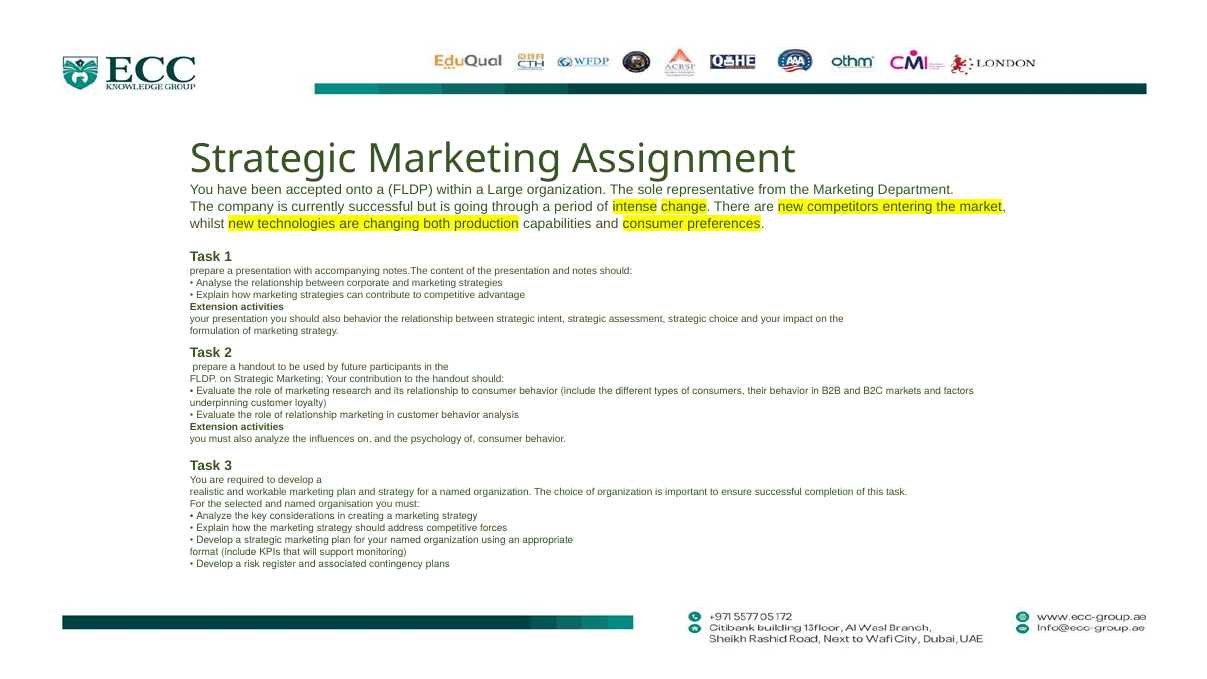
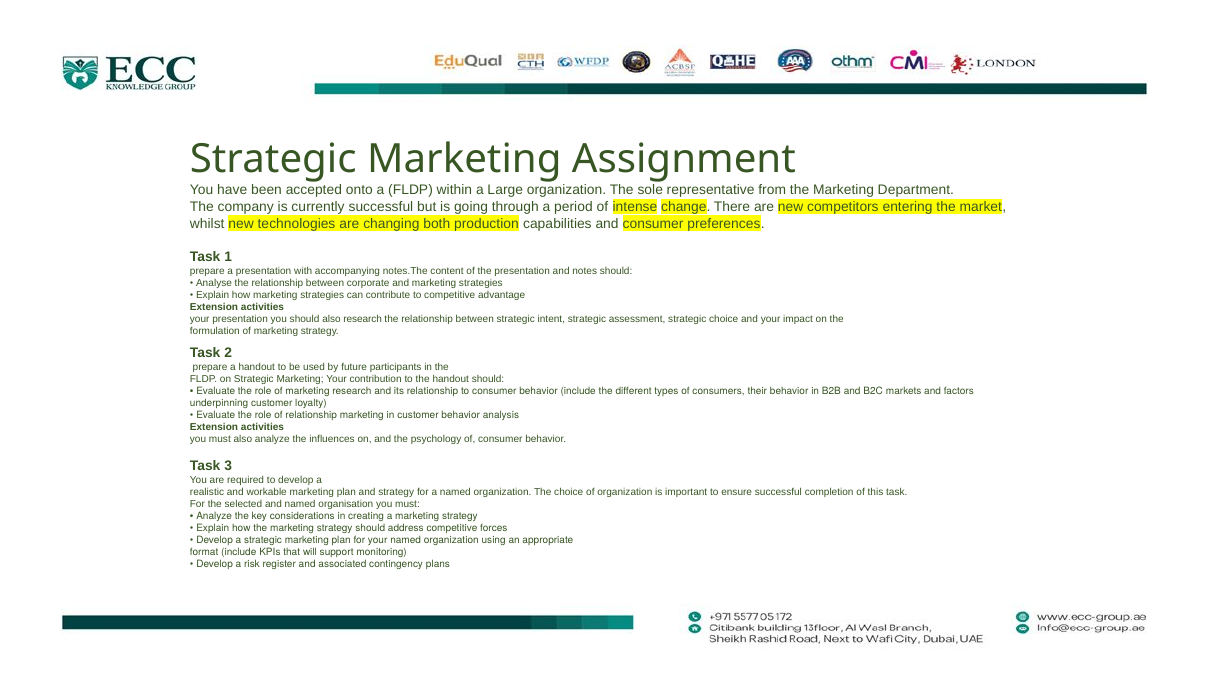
also behavior: behavior -> research
